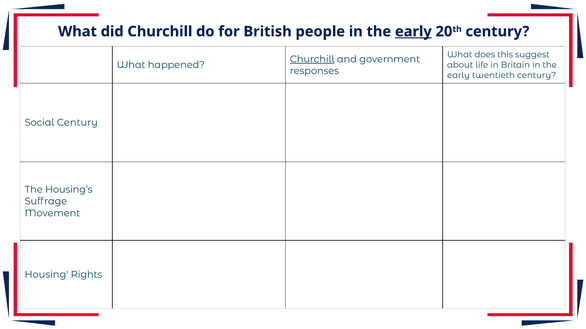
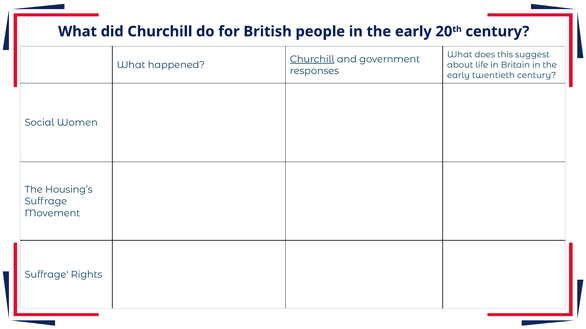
early at (413, 32) underline: present -> none
Social Century: Century -> Women
Housing at (46, 275): Housing -> Suffrage
